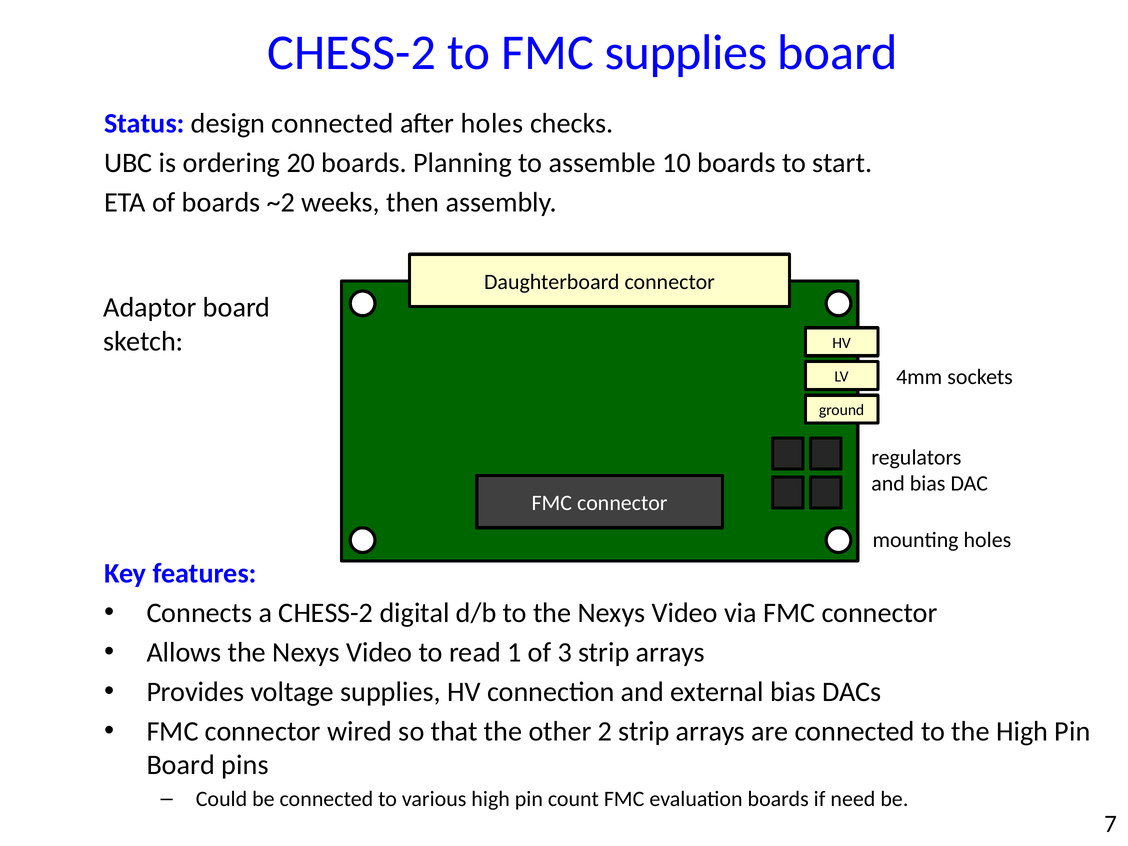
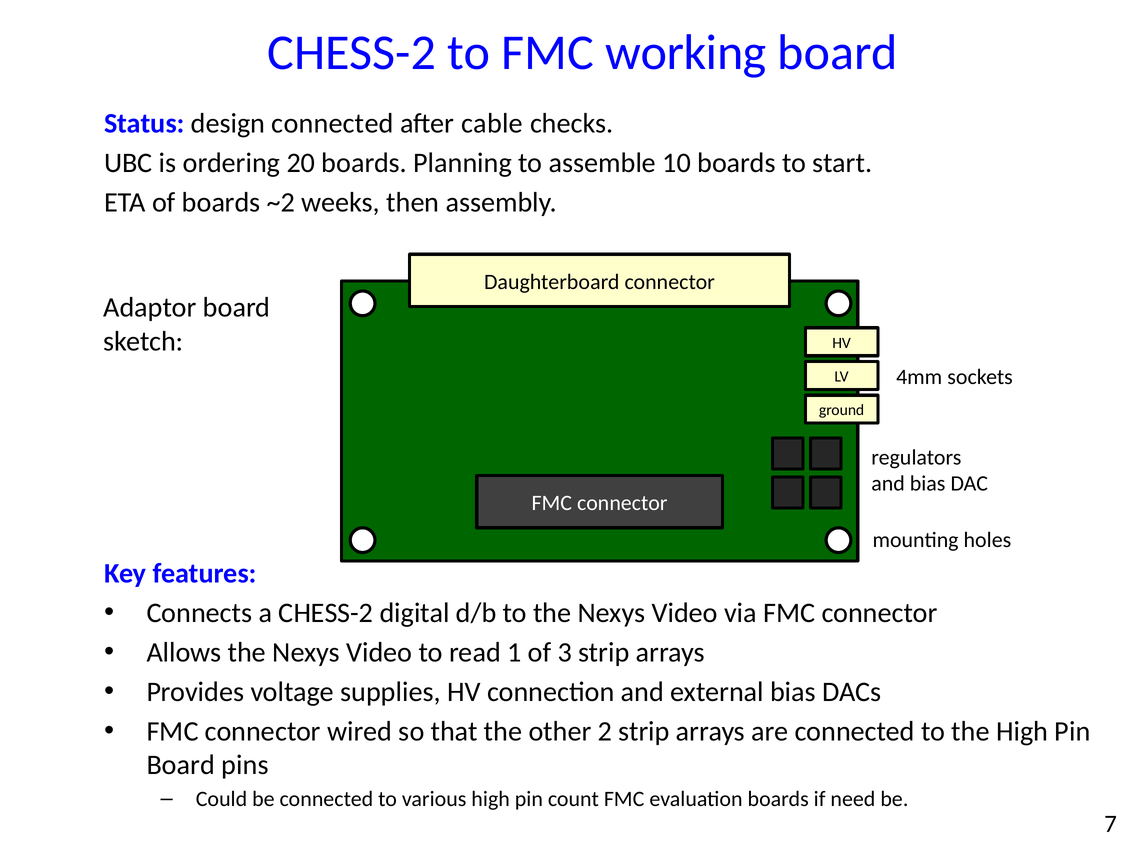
FMC supplies: supplies -> working
after holes: holes -> cable
